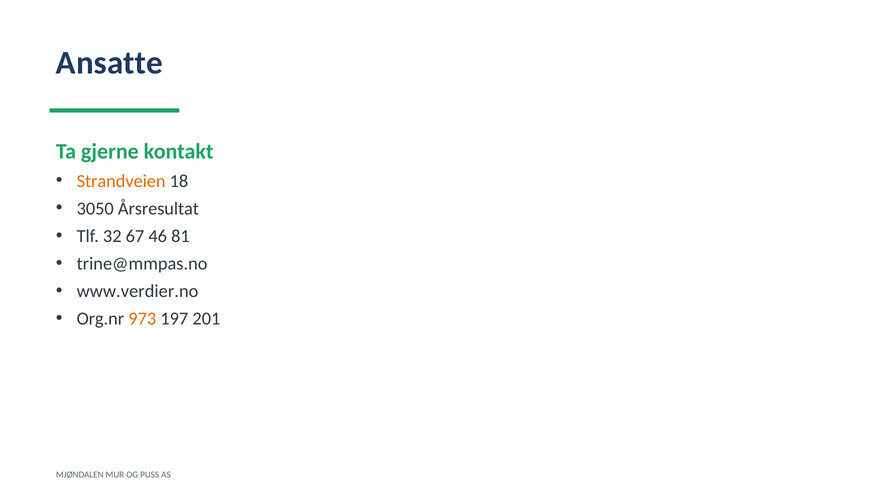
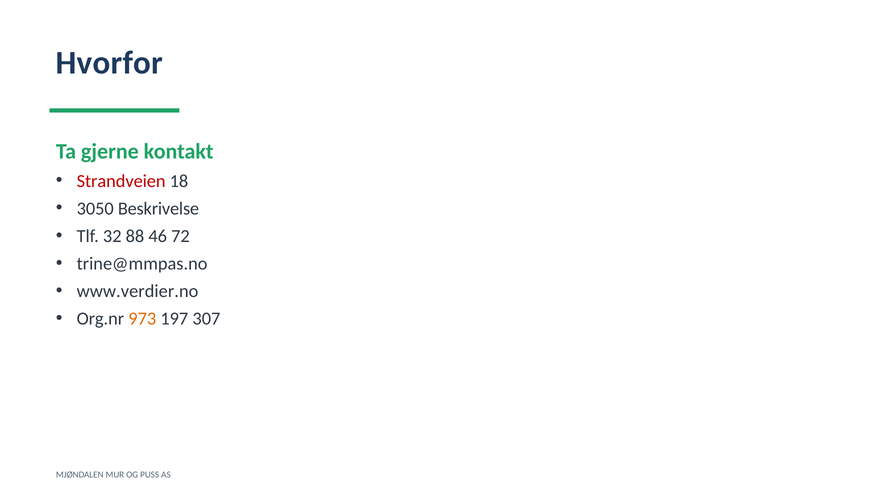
Ansatte: Ansatte -> Hvorfor
Strandveien colour: orange -> red
Årsresultat: Årsresultat -> Beskrivelse
67: 67 -> 88
81: 81 -> 72
201: 201 -> 307
